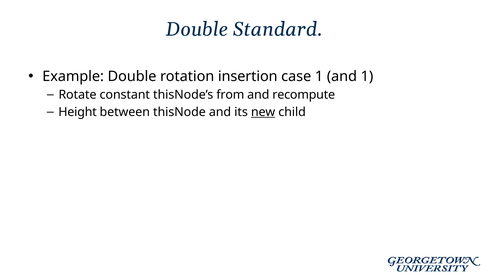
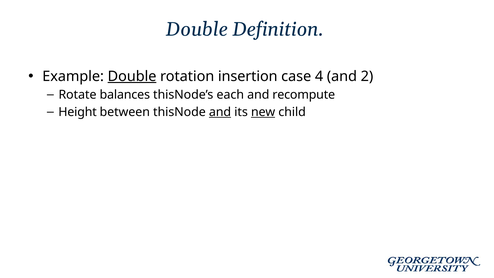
Standard: Standard -> Definition
Double at (132, 76) underline: none -> present
case 1: 1 -> 4
and 1: 1 -> 2
constant: constant -> balances
from: from -> each
and at (220, 112) underline: none -> present
